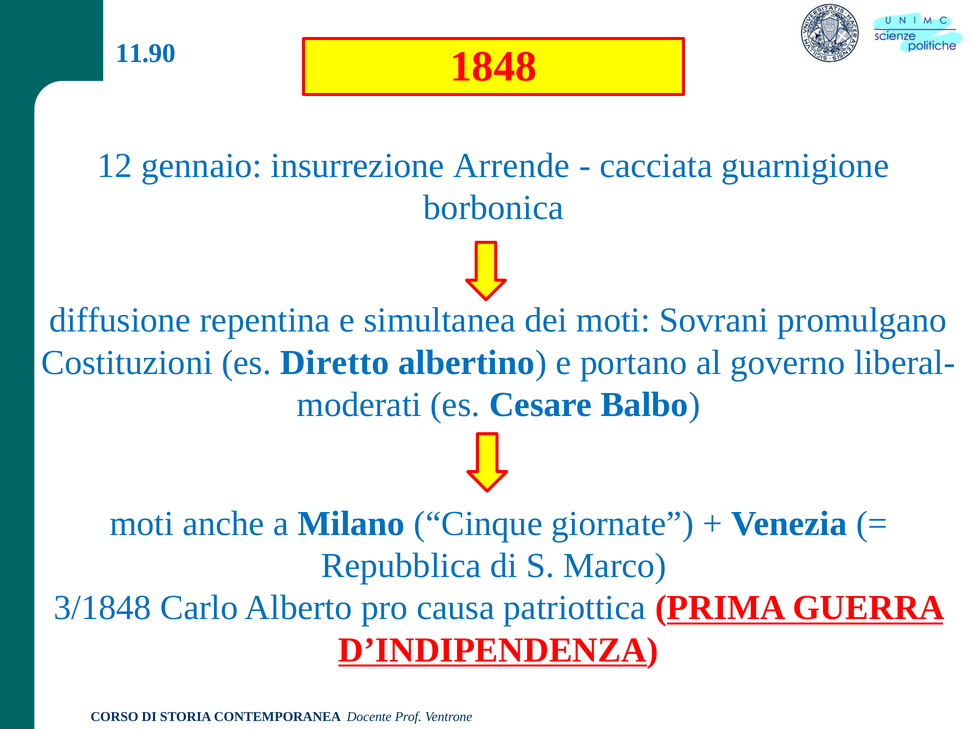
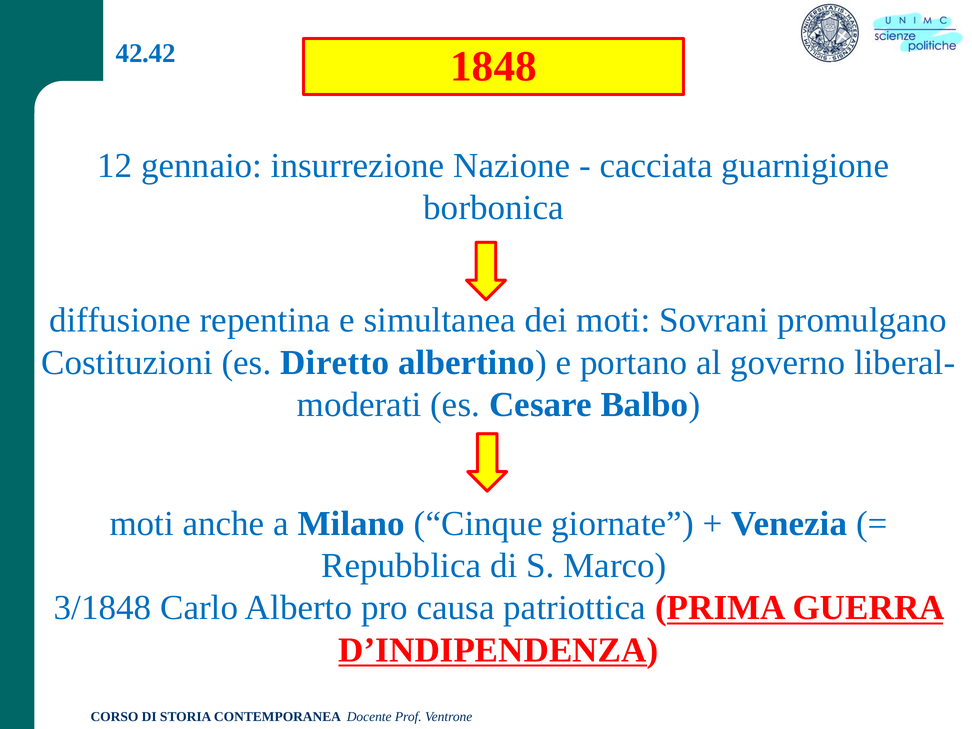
11.90: 11.90 -> 42.42
Arrende: Arrende -> Nazione
